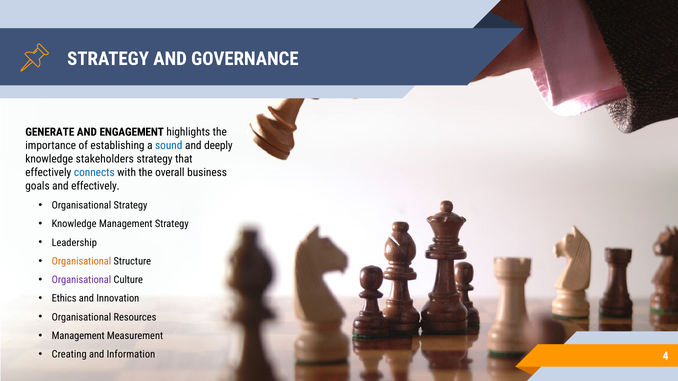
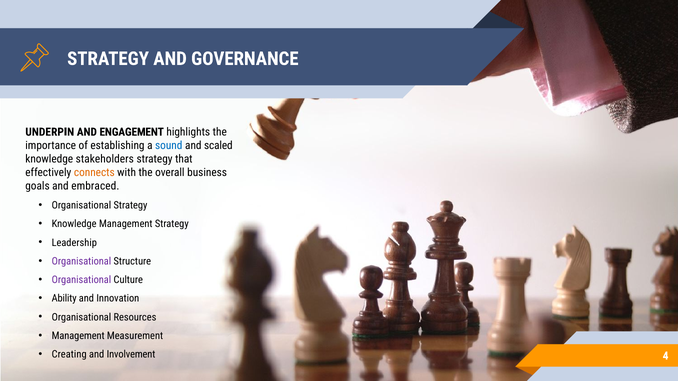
GENERATE: GENERATE -> UNDERPIN
deeply: deeply -> scaled
connects colour: blue -> orange
and effectively: effectively -> embraced
Organisational at (81, 262) colour: orange -> purple
Ethics: Ethics -> Ability
Information: Information -> Involvement
